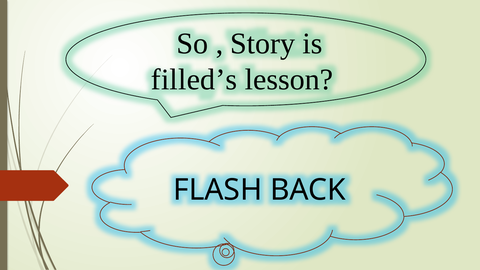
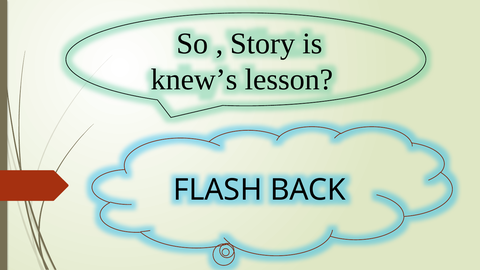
filled’s: filled’s -> knew’s
